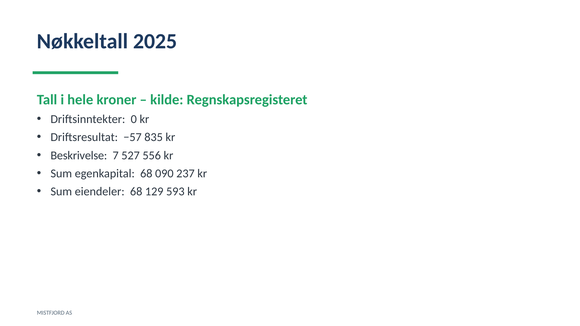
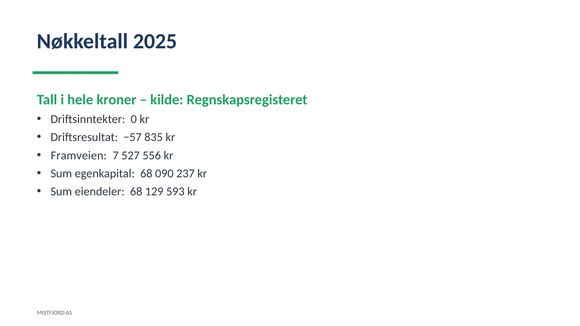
Beskrivelse: Beskrivelse -> Framveien
